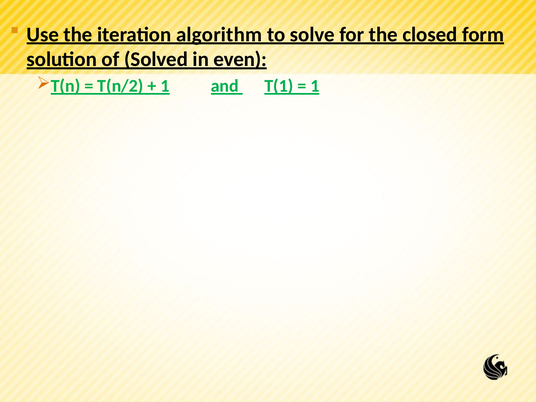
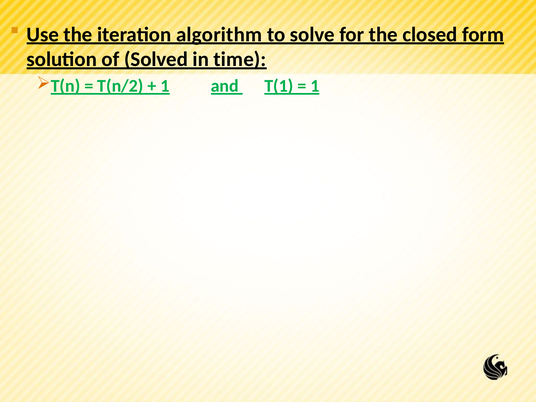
even: even -> time
